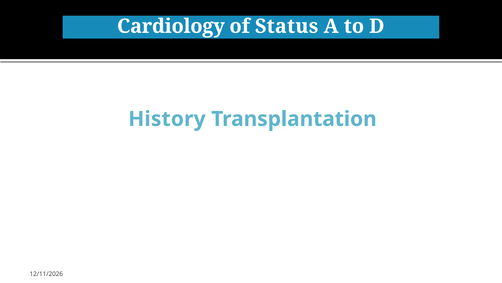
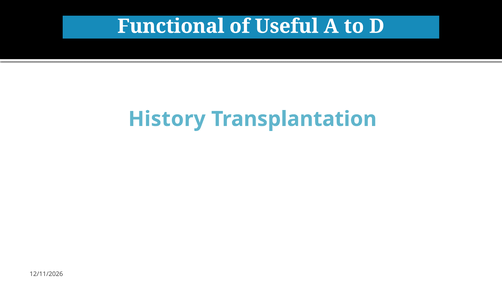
Cardiology: Cardiology -> Functional
Status: Status -> Useful
